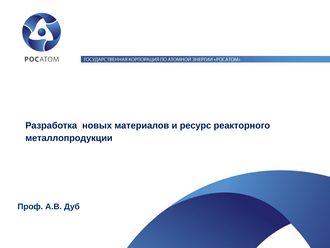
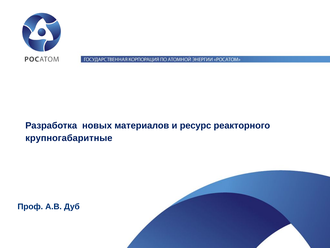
металлопродукции: металлопродукции -> крупногабаритные
